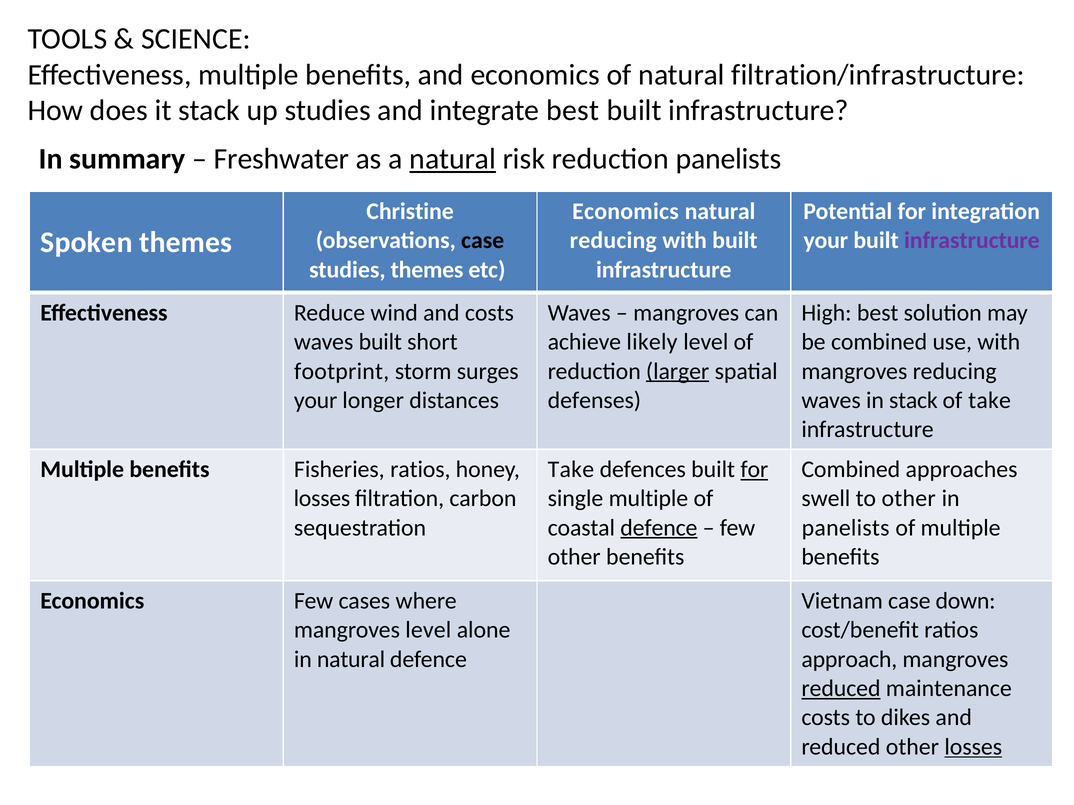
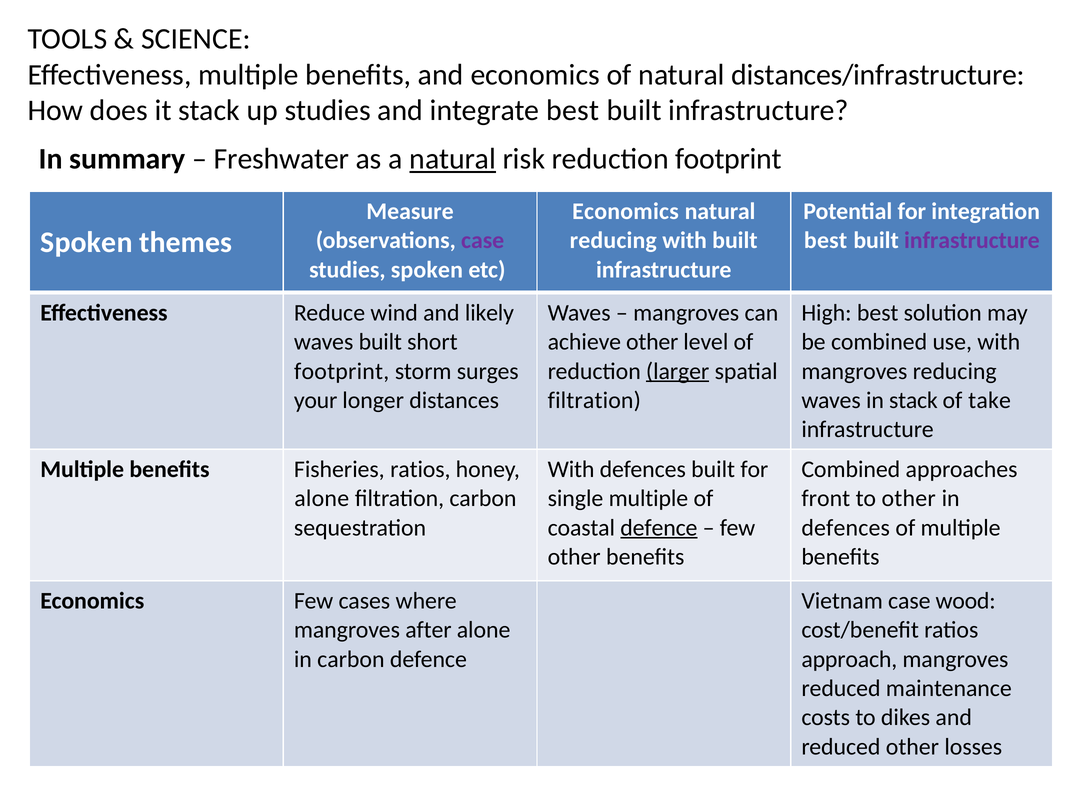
filtration/infrastructure: filtration/infrastructure -> distances/infrastructure
reduction panelists: panelists -> footprint
Christine: Christine -> Measure
case at (483, 241) colour: black -> purple
your at (826, 241): your -> best
studies themes: themes -> spoken
and costs: costs -> likely
achieve likely: likely -> other
defenses at (594, 401): defenses -> filtration
Take at (571, 470): Take -> With
for at (754, 470) underline: present -> none
losses at (322, 499): losses -> alone
swell: swell -> front
panelists at (846, 528): panelists -> defences
down: down -> wood
mangroves level: level -> after
in natural: natural -> carbon
reduced at (841, 689) underline: present -> none
losses at (973, 747) underline: present -> none
